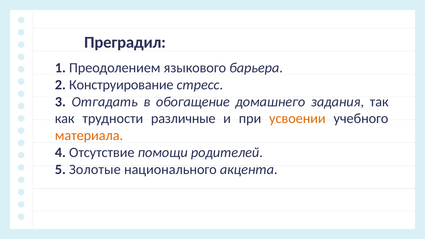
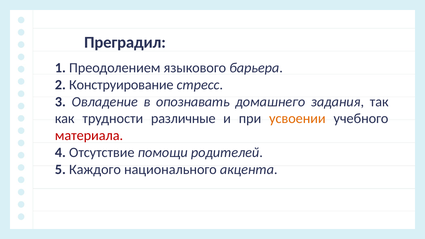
Отгадать: Отгадать -> Овладение
обогащение: обогащение -> опознавать
материала colour: orange -> red
Золотые: Золотые -> Каждого
